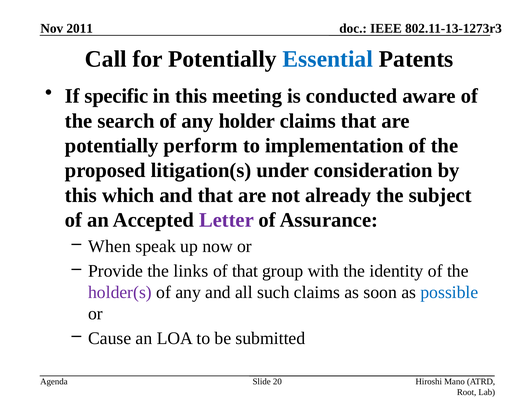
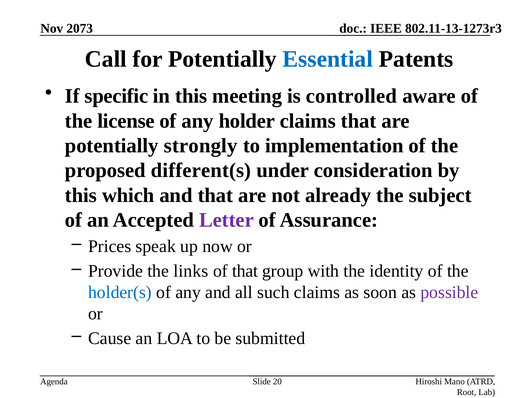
2011: 2011 -> 2073
conducted: conducted -> controlled
search: search -> license
perform: perform -> strongly
litigation(s: litigation(s -> different(s
When: When -> Prices
holder(s colour: purple -> blue
possible colour: blue -> purple
